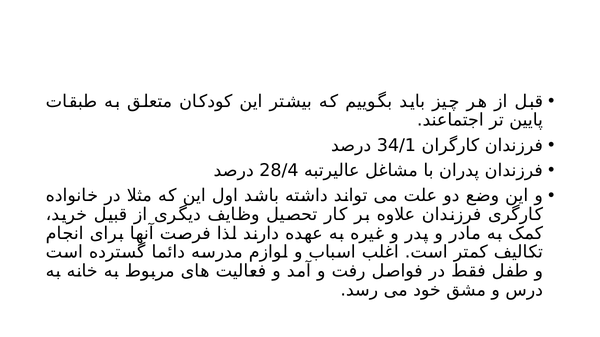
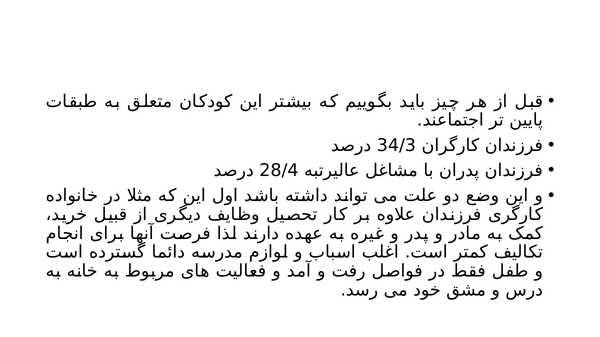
34/1: 34/1 -> 34/3
